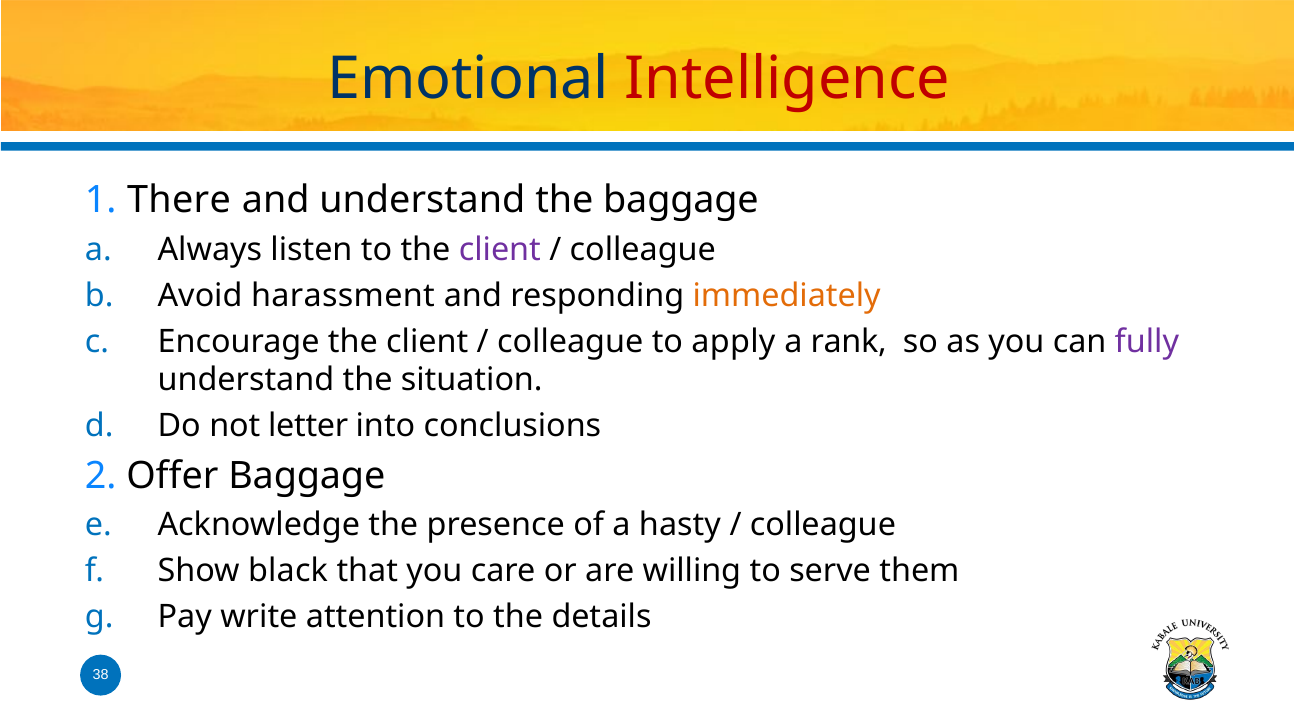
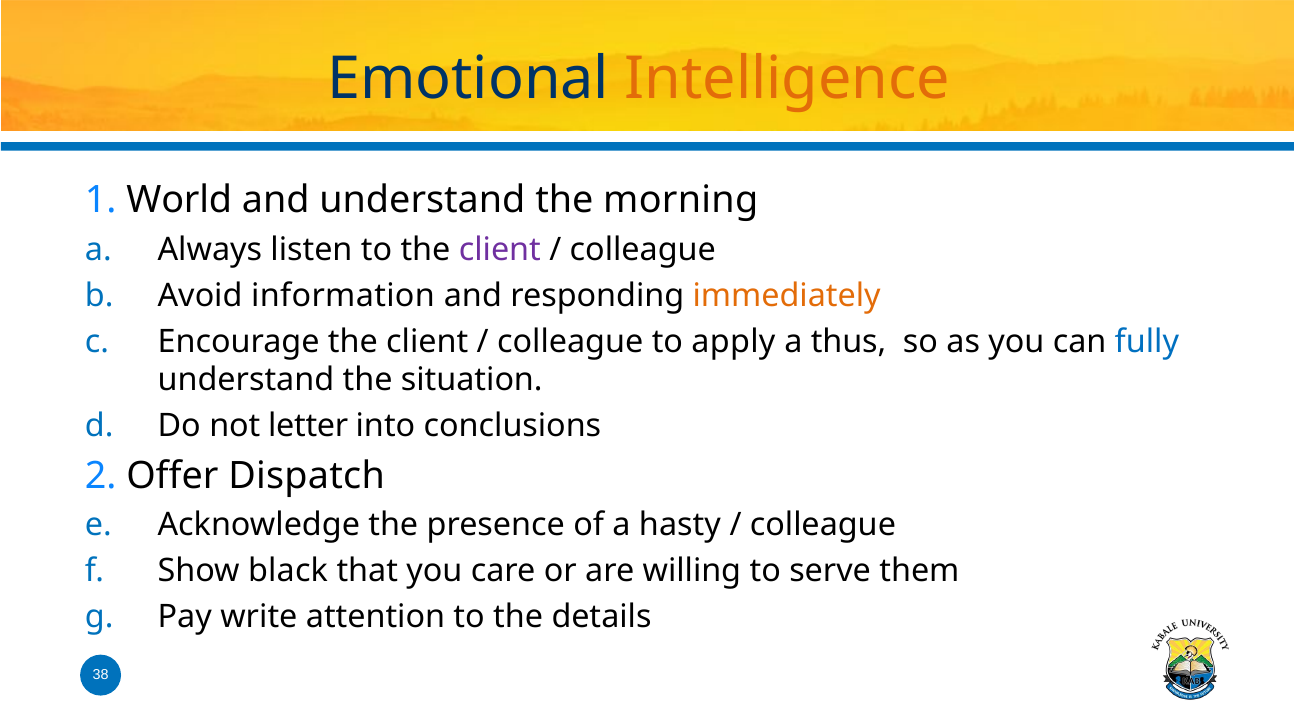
Intelligence colour: red -> orange
There: There -> World
the baggage: baggage -> morning
harassment: harassment -> information
rank: rank -> thus
fully colour: purple -> blue
Offer Baggage: Baggage -> Dispatch
